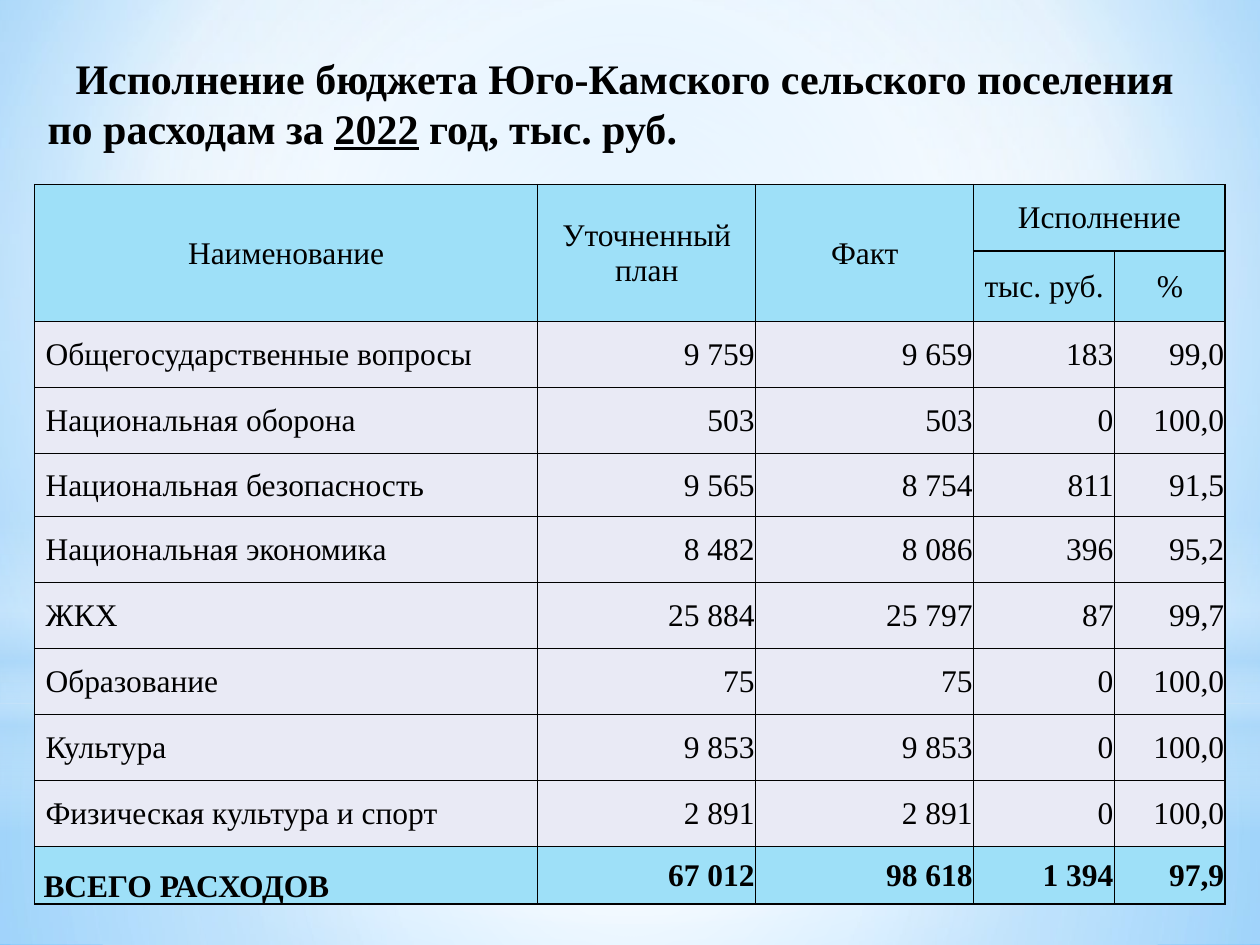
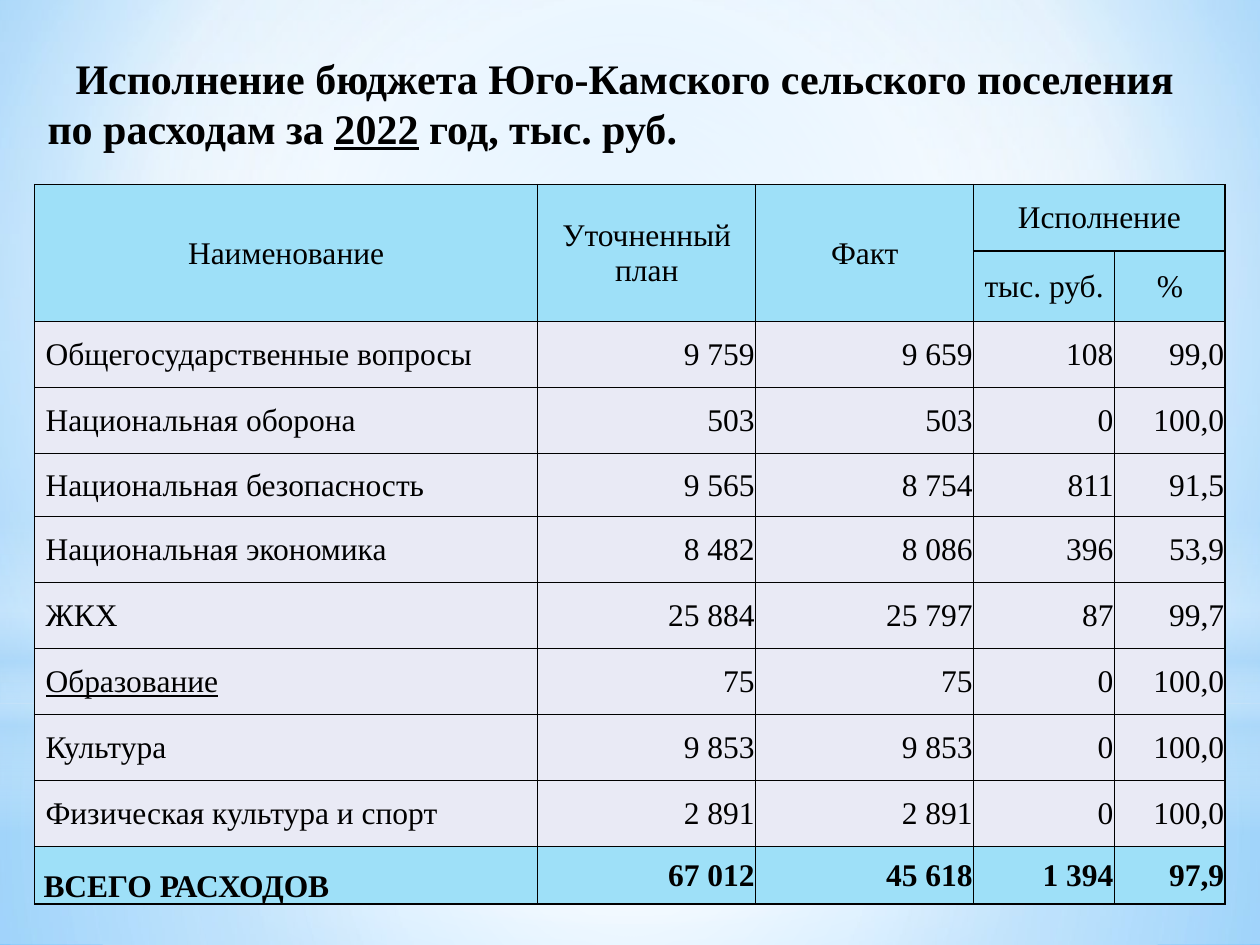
183: 183 -> 108
95,2: 95,2 -> 53,9
Образование underline: none -> present
98: 98 -> 45
